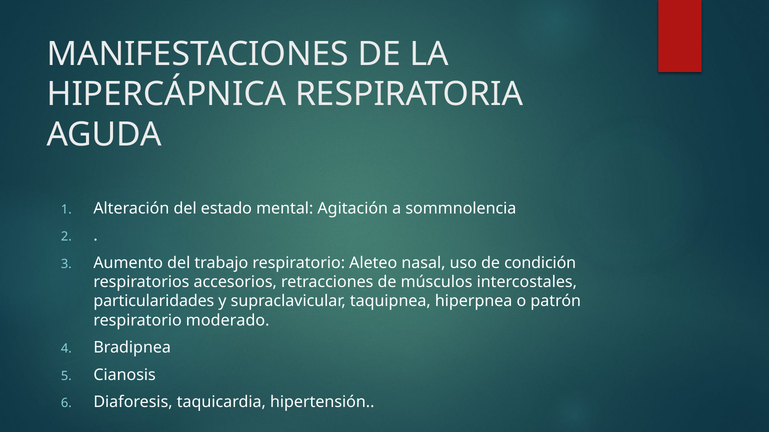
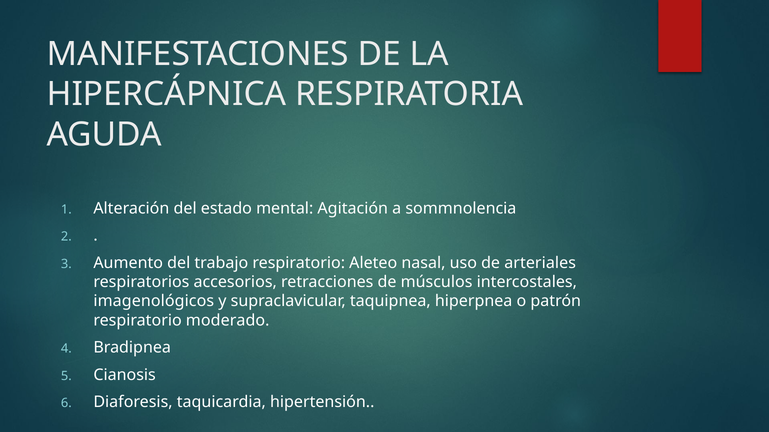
condición: condición -> arteriales
particularidades: particularidades -> imagenológicos
